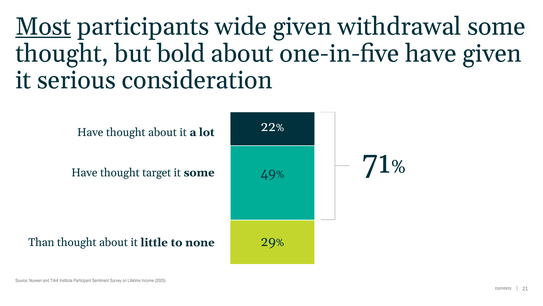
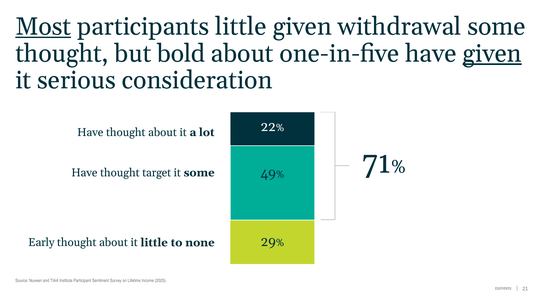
participants wide: wide -> little
given at (492, 53) underline: none -> present
Than: Than -> Early
